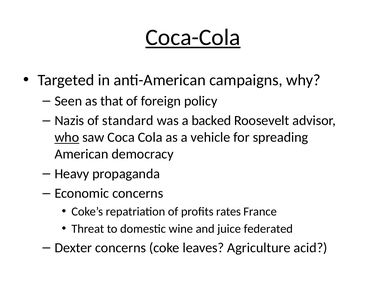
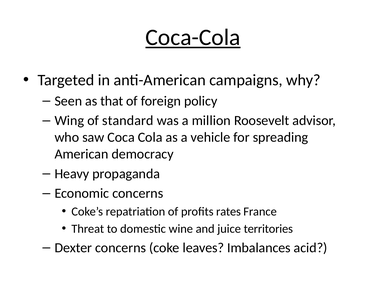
Nazis: Nazis -> Wing
backed: backed -> million
who underline: present -> none
federated: federated -> territories
Agriculture: Agriculture -> Imbalances
